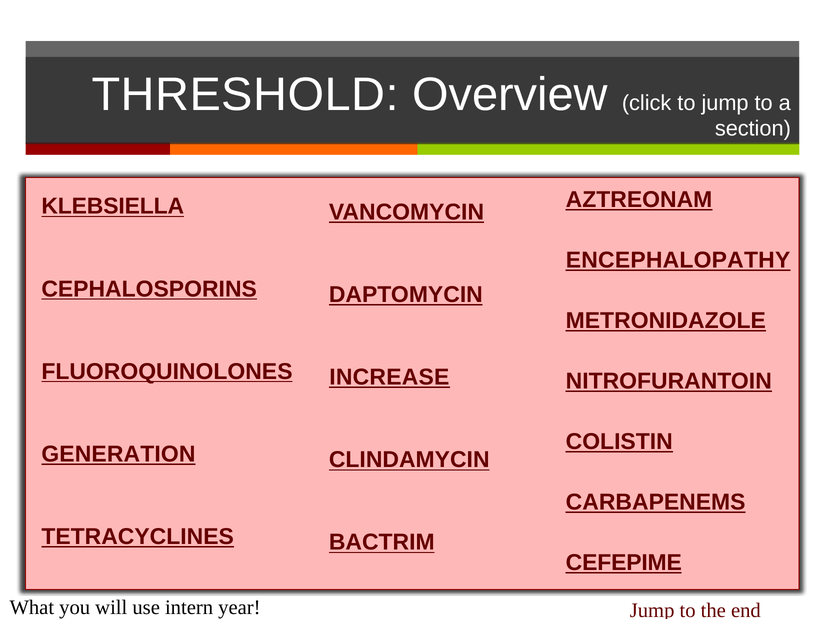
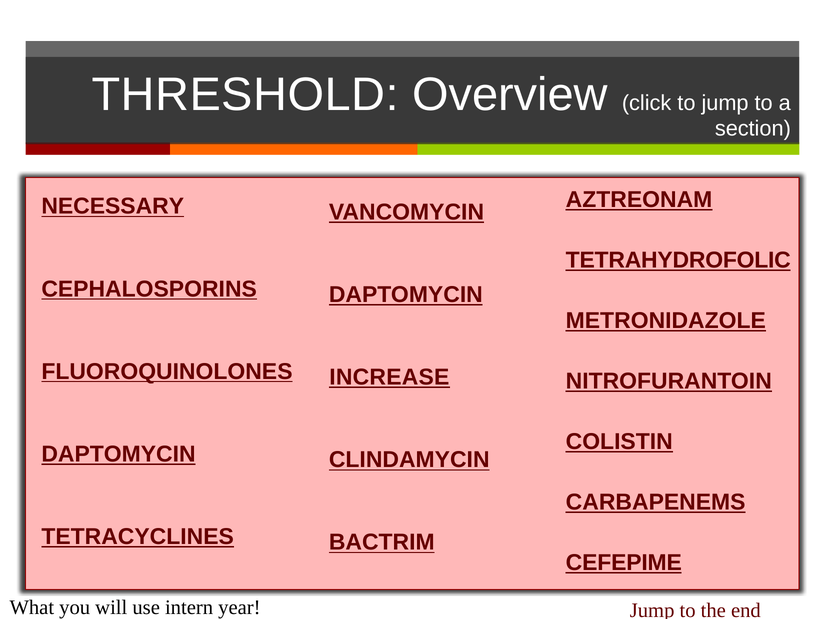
KLEBSIELLA: KLEBSIELLA -> NECESSARY
ENCEPHALOPATHY: ENCEPHALOPATHY -> TETRAHYDROFOLIC
GENERATION at (118, 454): GENERATION -> DAPTOMYCIN
